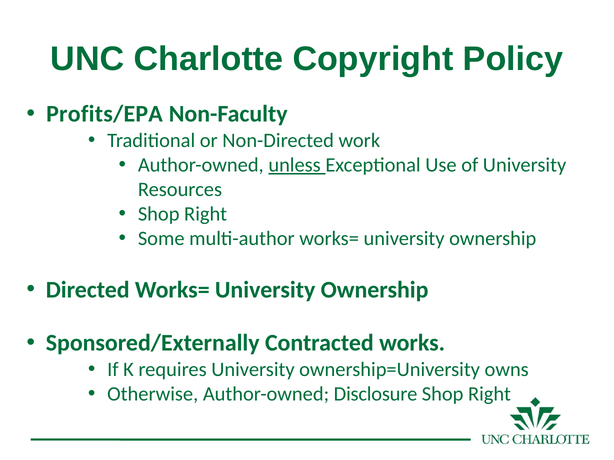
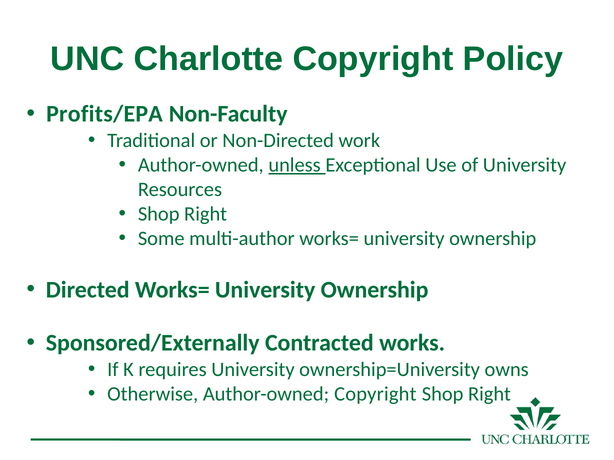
Author-owned Disclosure: Disclosure -> Copyright
